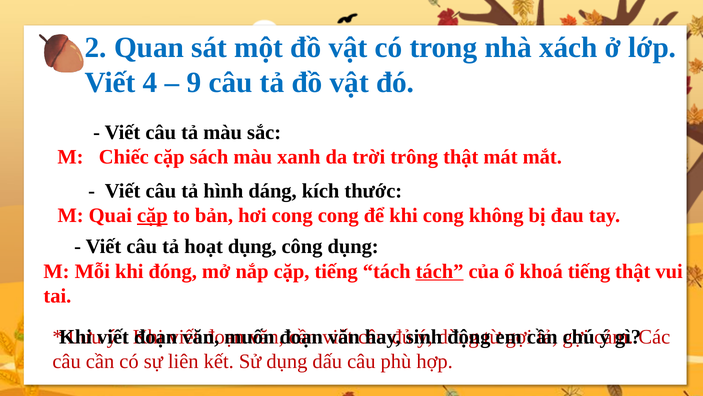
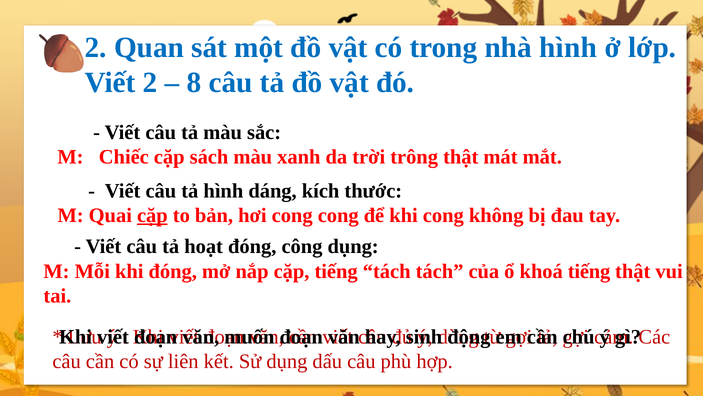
nhà xách: xách -> hình
Viết 4: 4 -> 2
9: 9 -> 8
hoạt dụng: dụng -> đóng
tách at (440, 271) underline: present -> none
